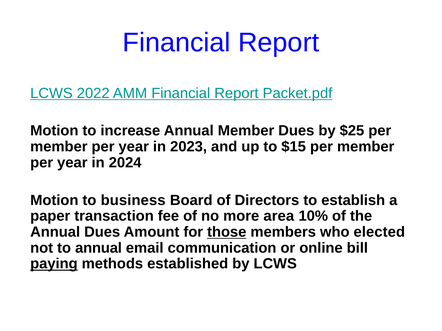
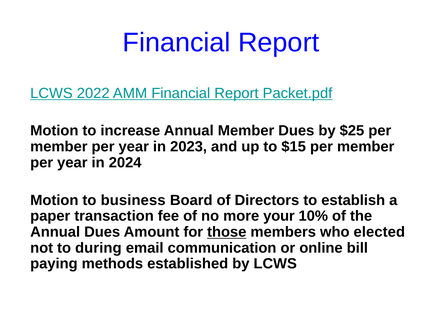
area: area -> your
to annual: annual -> during
paying underline: present -> none
